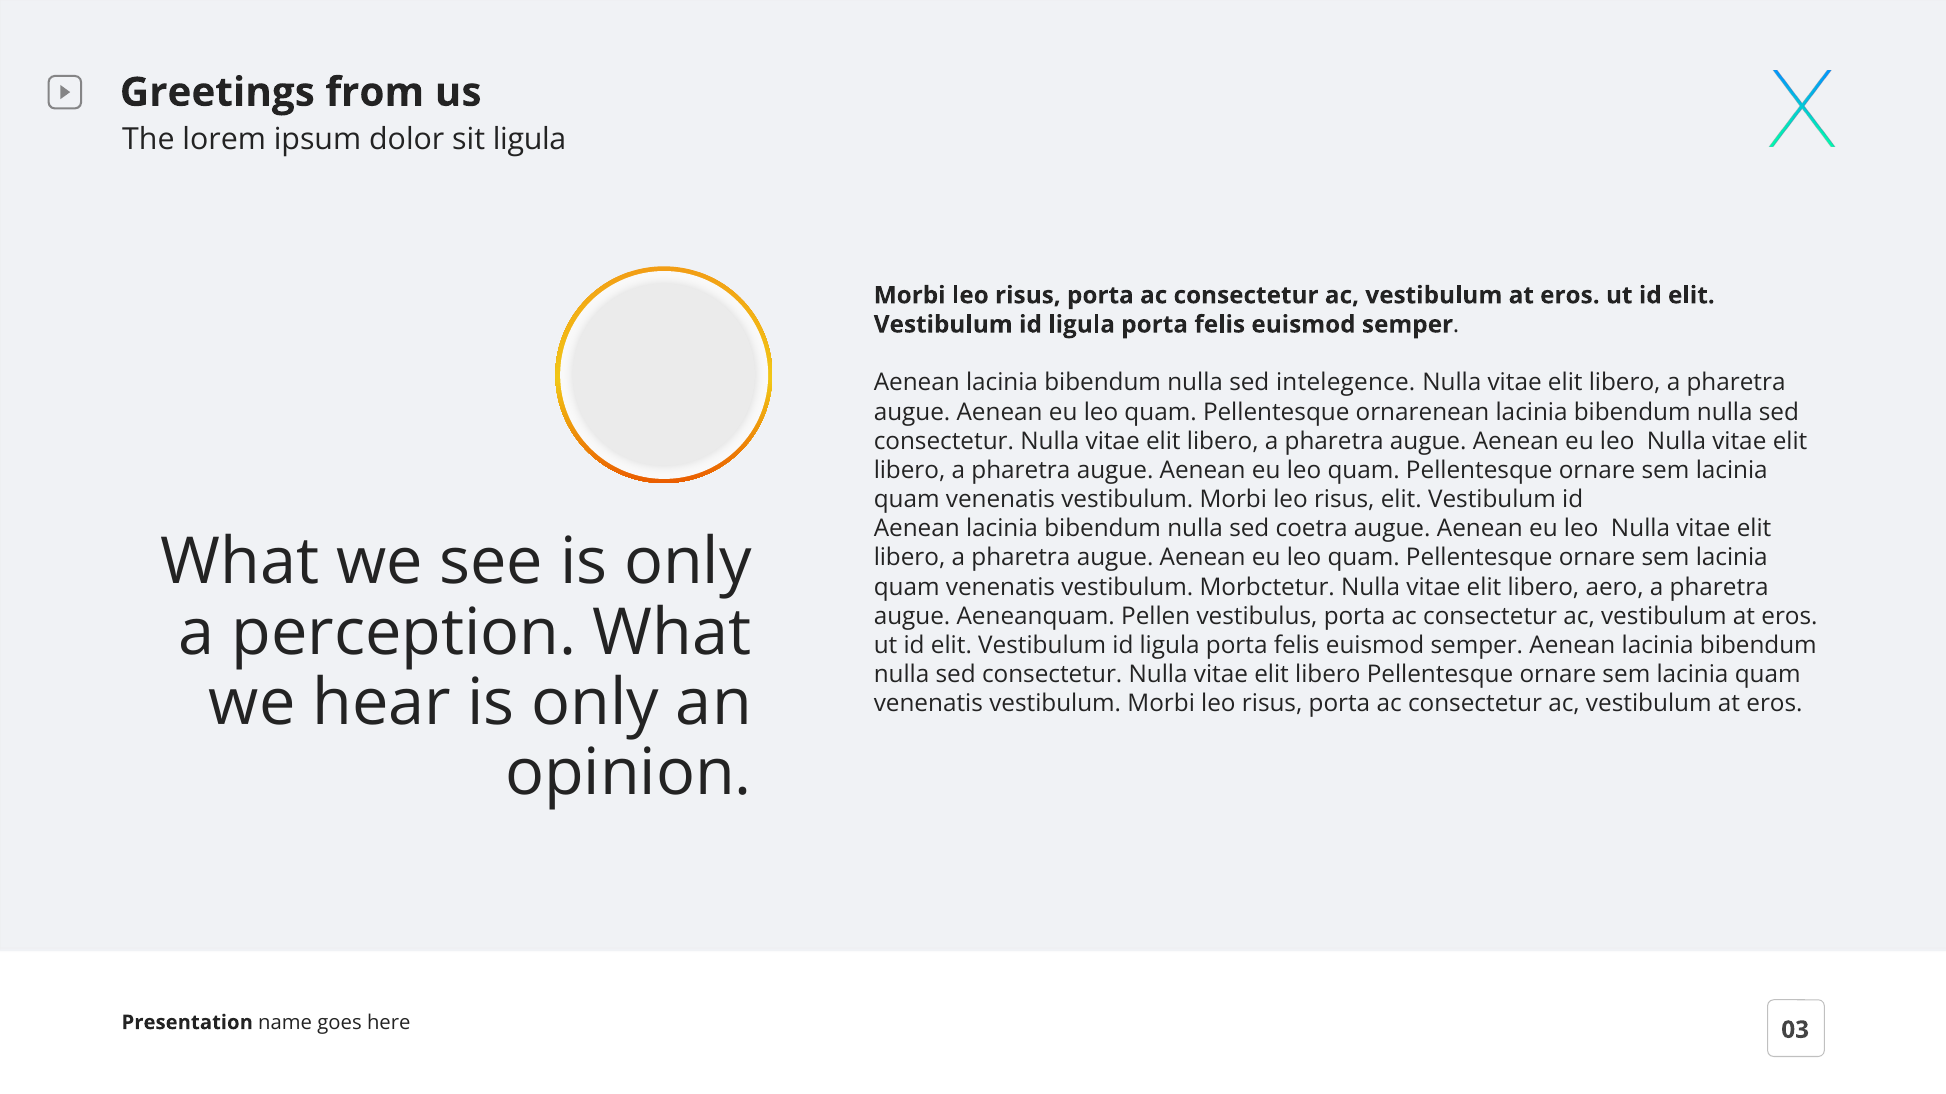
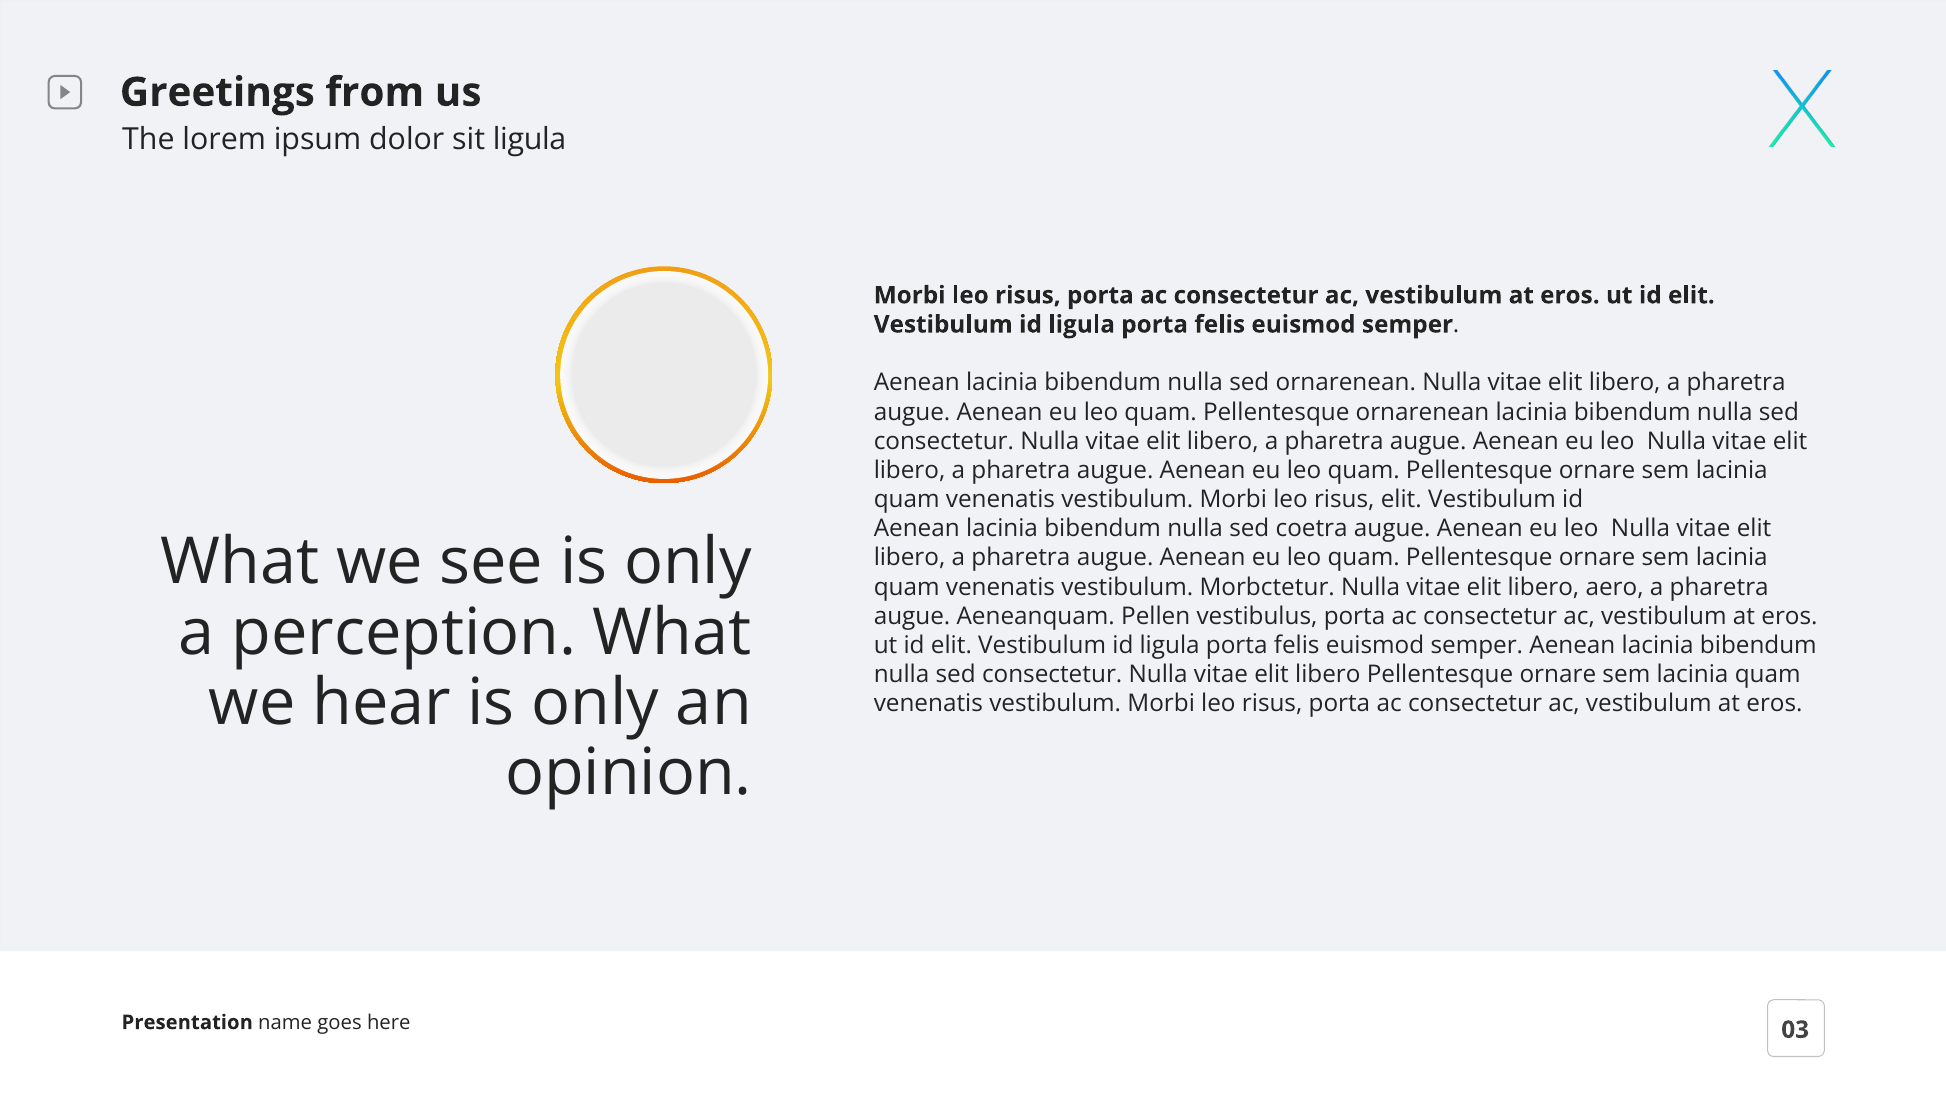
sed intelegence: intelegence -> ornarenean
